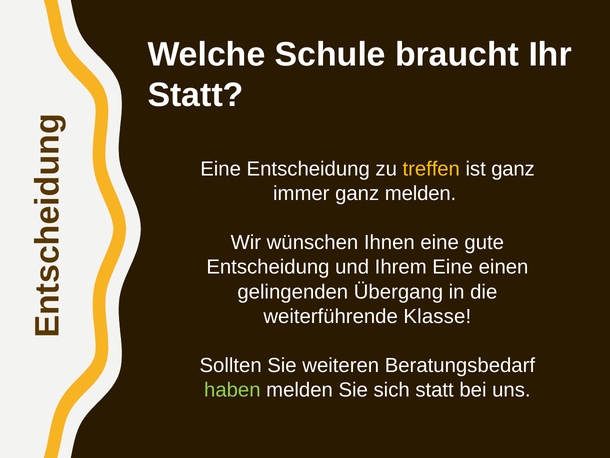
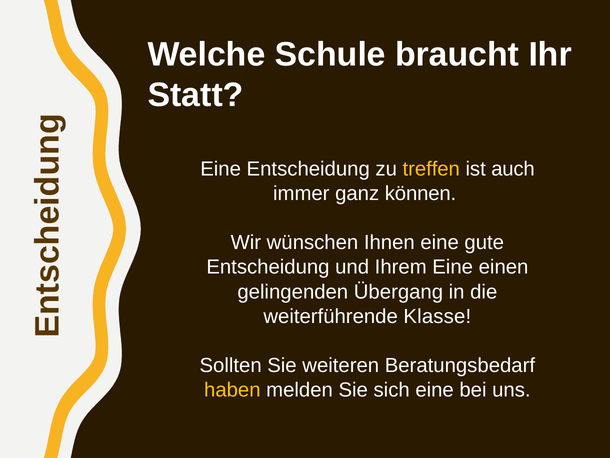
ist ganz: ganz -> auch
ganz melden: melden -> können
haben colour: light green -> yellow
sich statt: statt -> eine
